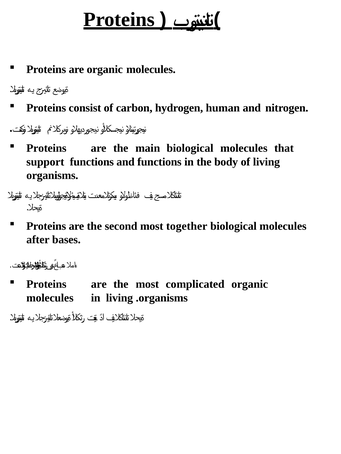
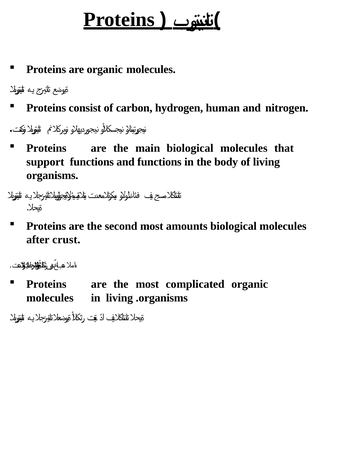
together: together -> amounts
bases: bases -> crust
